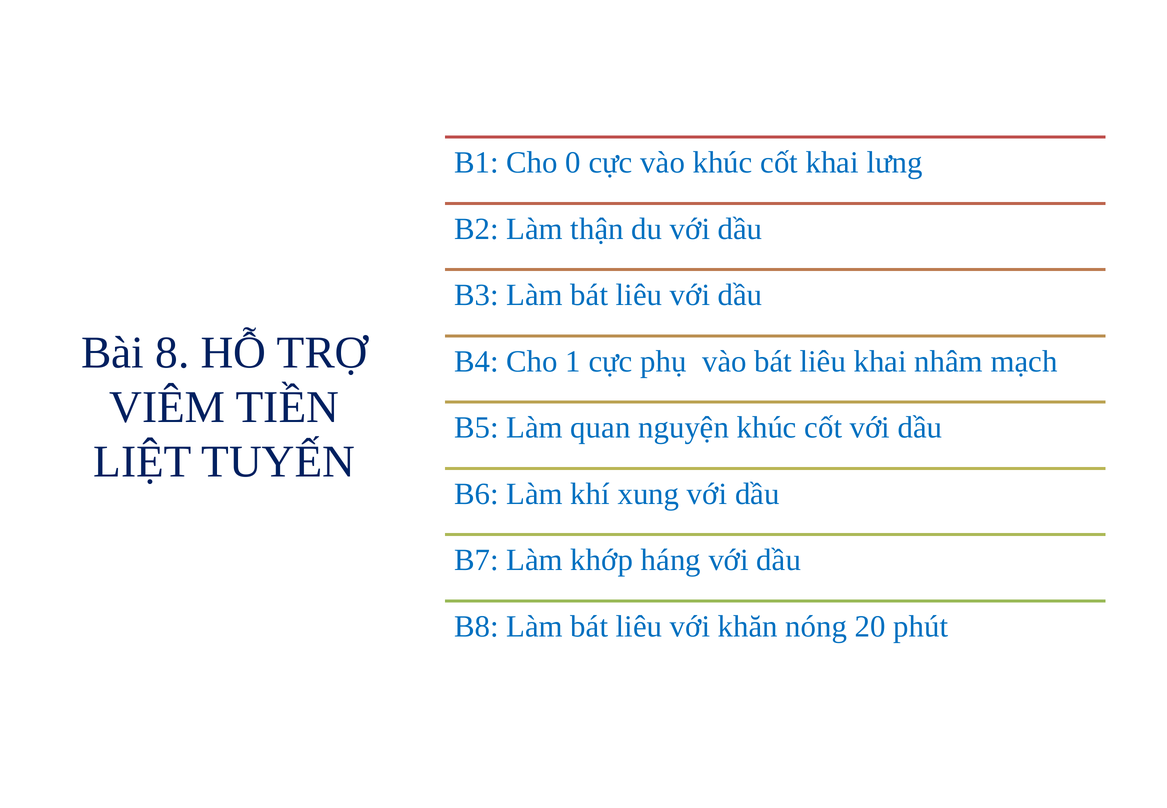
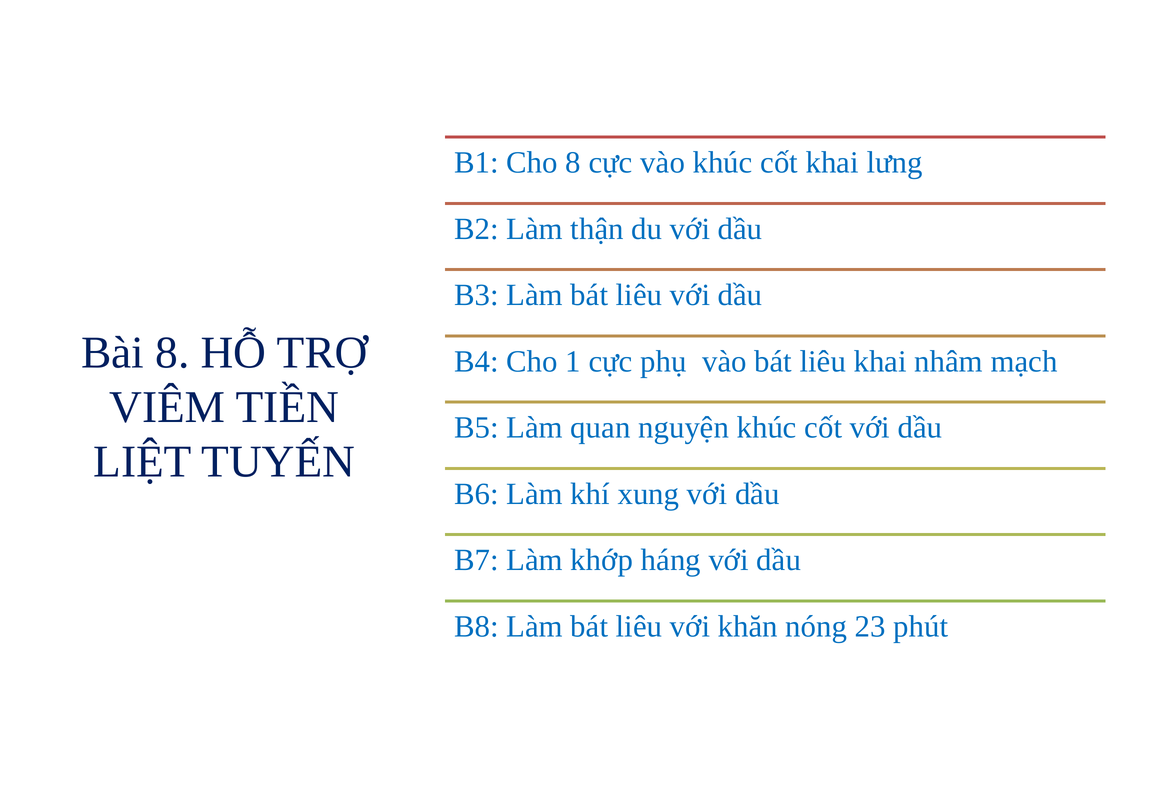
Cho 0: 0 -> 8
20: 20 -> 23
